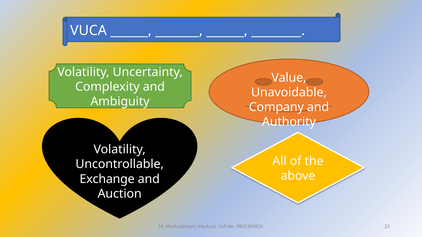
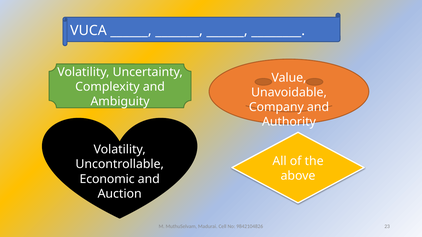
Exchange: Exchange -> Economic
